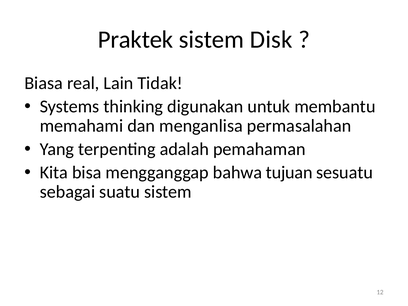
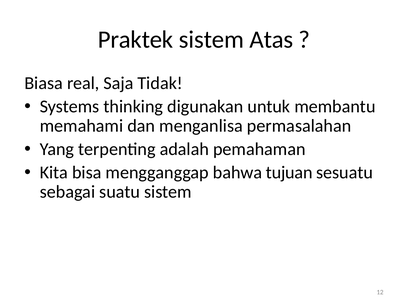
Disk: Disk -> Atas
Lain: Lain -> Saja
